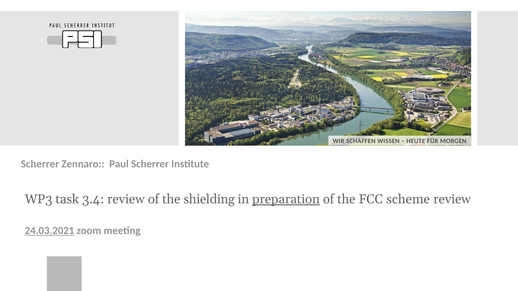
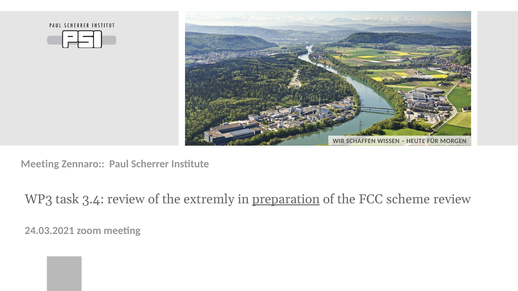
Scherrer at (40, 164): Scherrer -> Meeting
shielding: shielding -> extremly
24.03.2021 underline: present -> none
